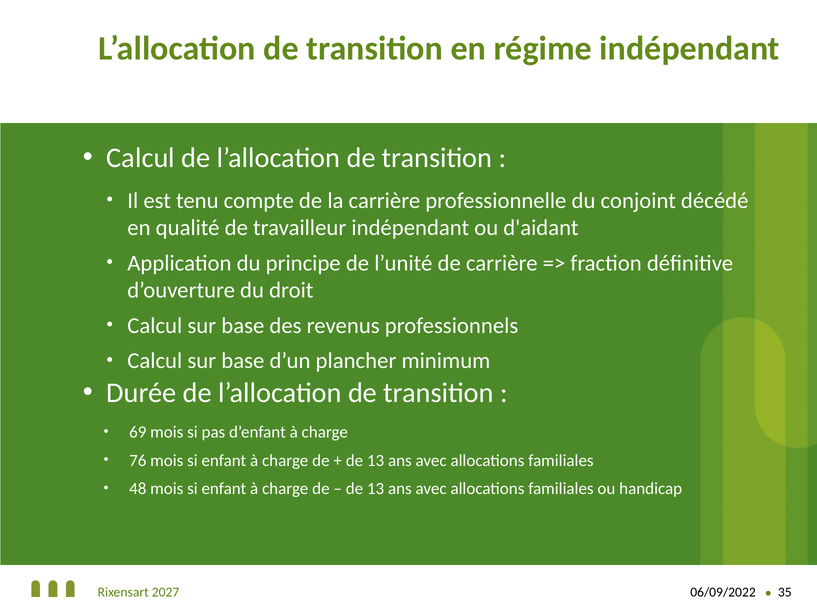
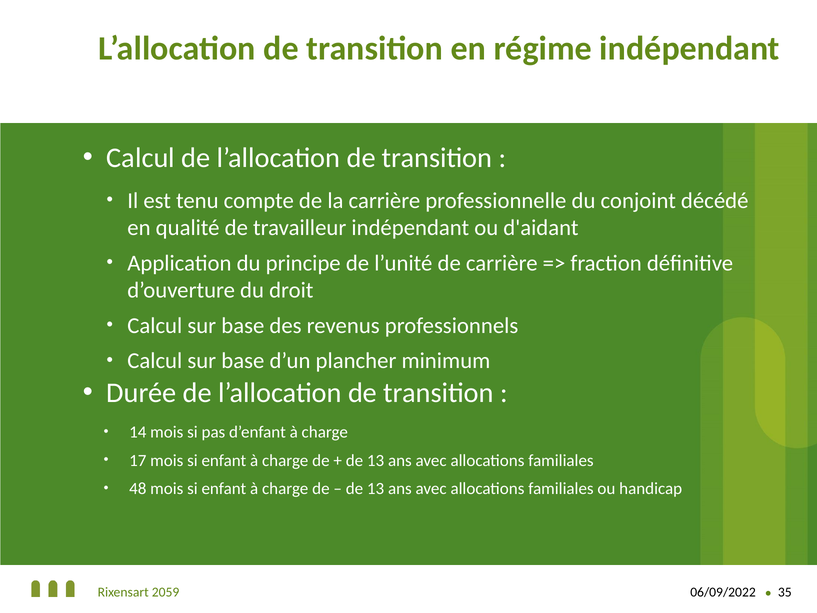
69: 69 -> 14
76: 76 -> 17
2027: 2027 -> 2059
